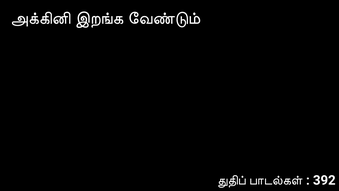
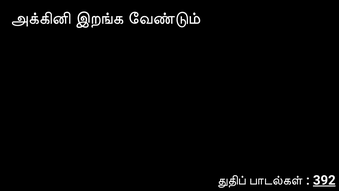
392 underline: none -> present
